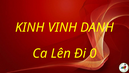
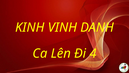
0: 0 -> 4
